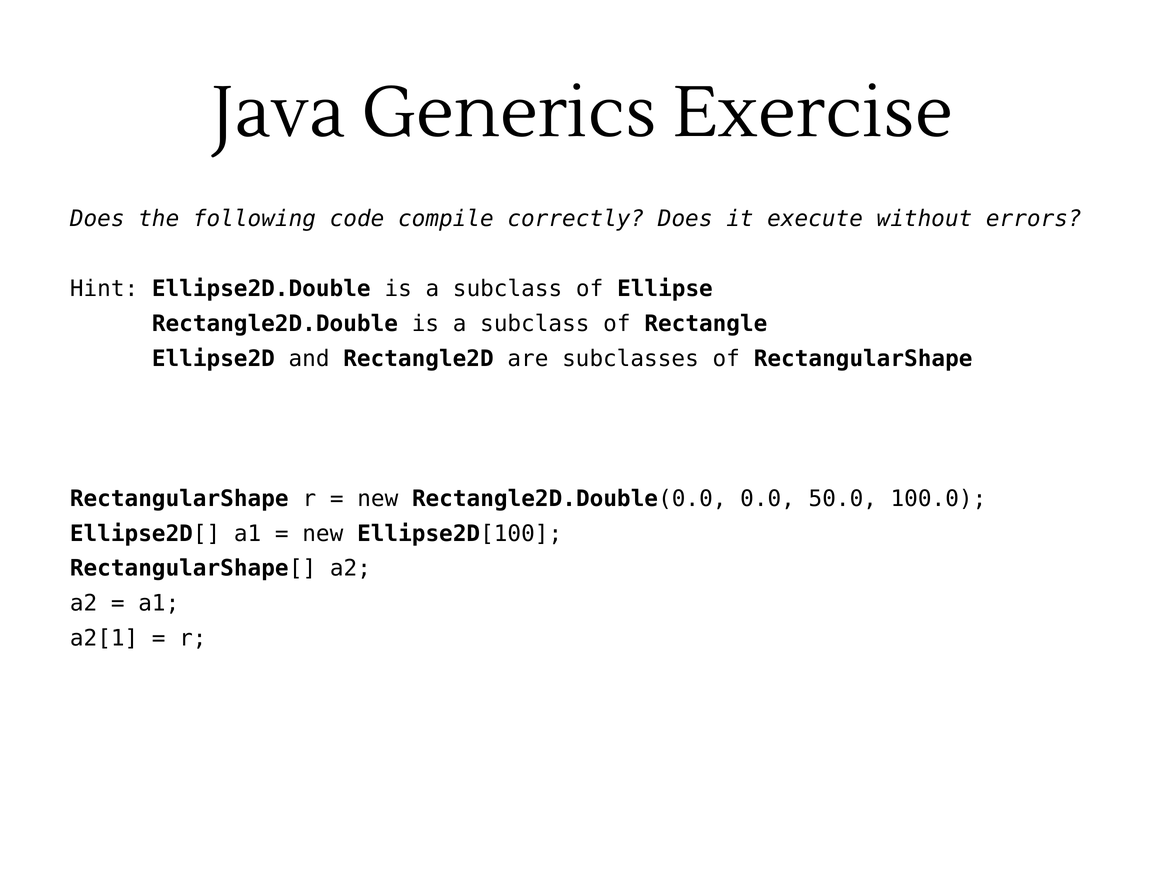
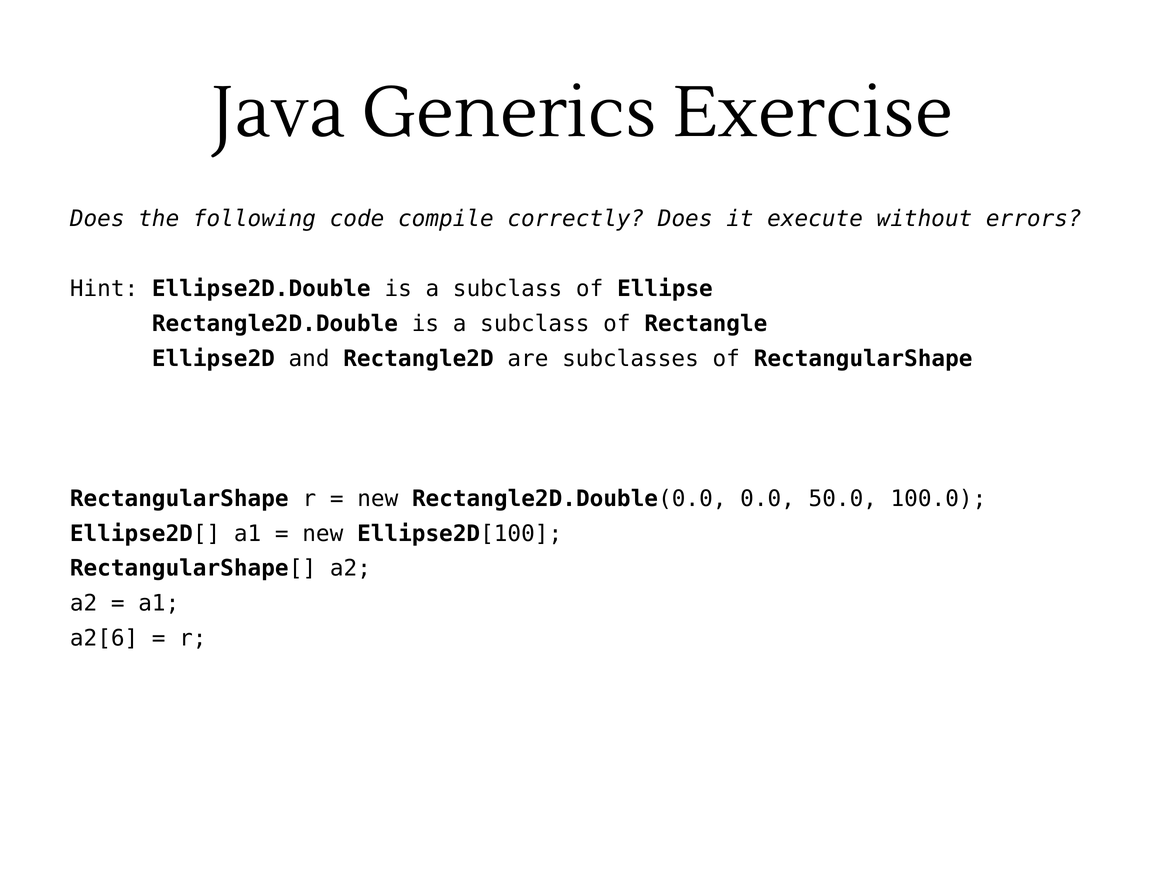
a2[1: a2[1 -> a2[6
